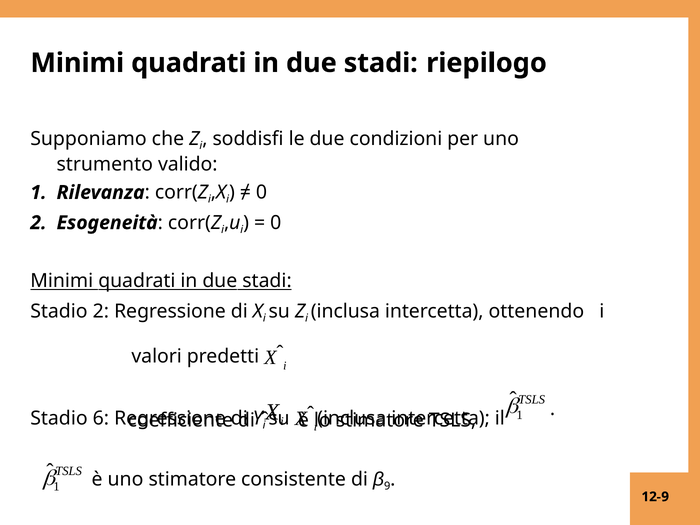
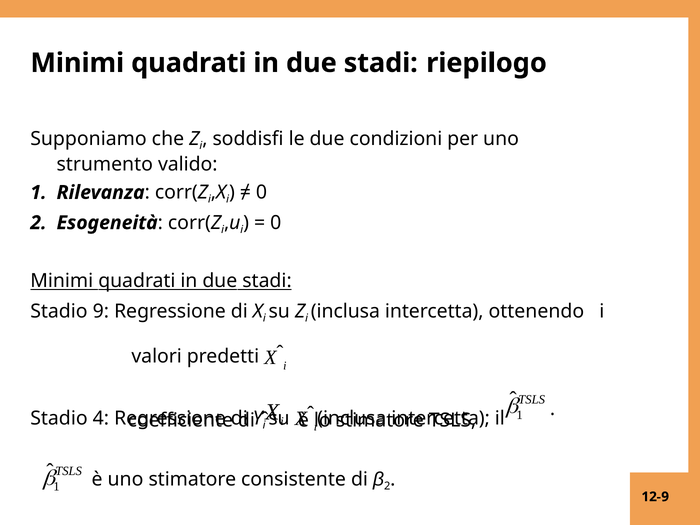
Stadio 2: 2 -> 9
6: 6 -> 4
9 at (387, 486): 9 -> 2
